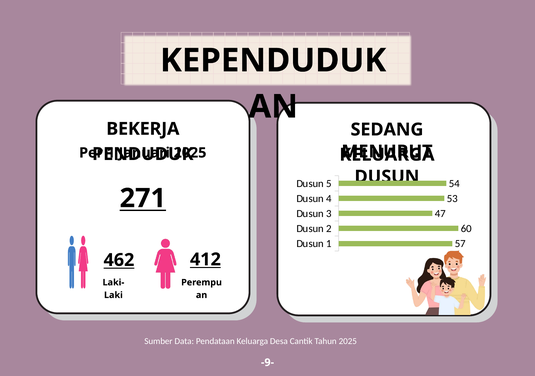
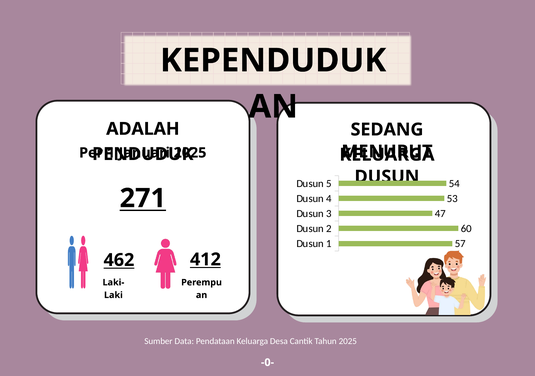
BEKERJA: BEKERJA -> ADALAH
-9-: -9- -> -0-
